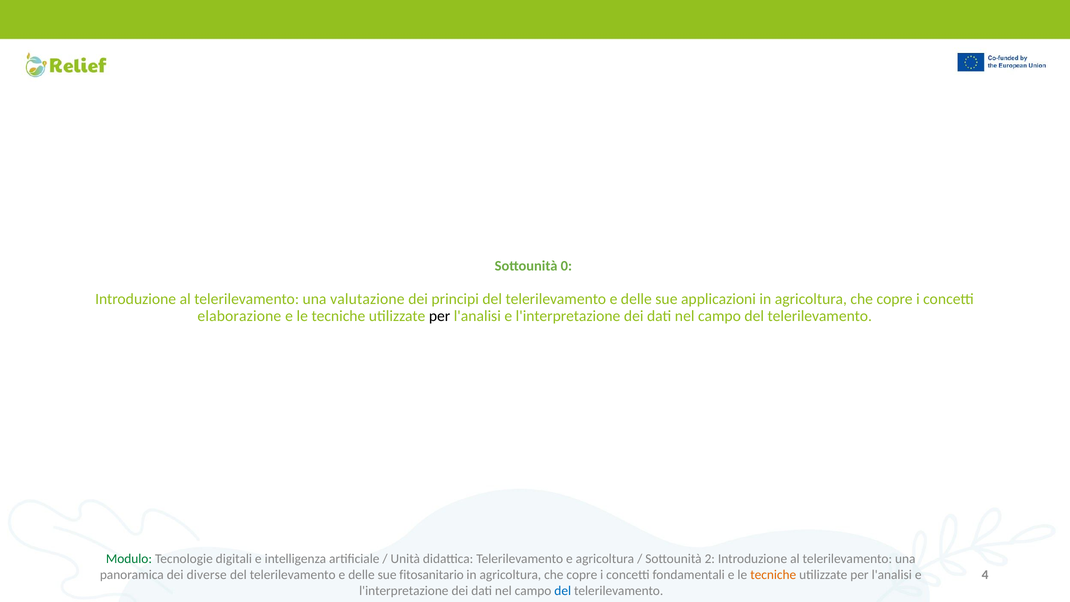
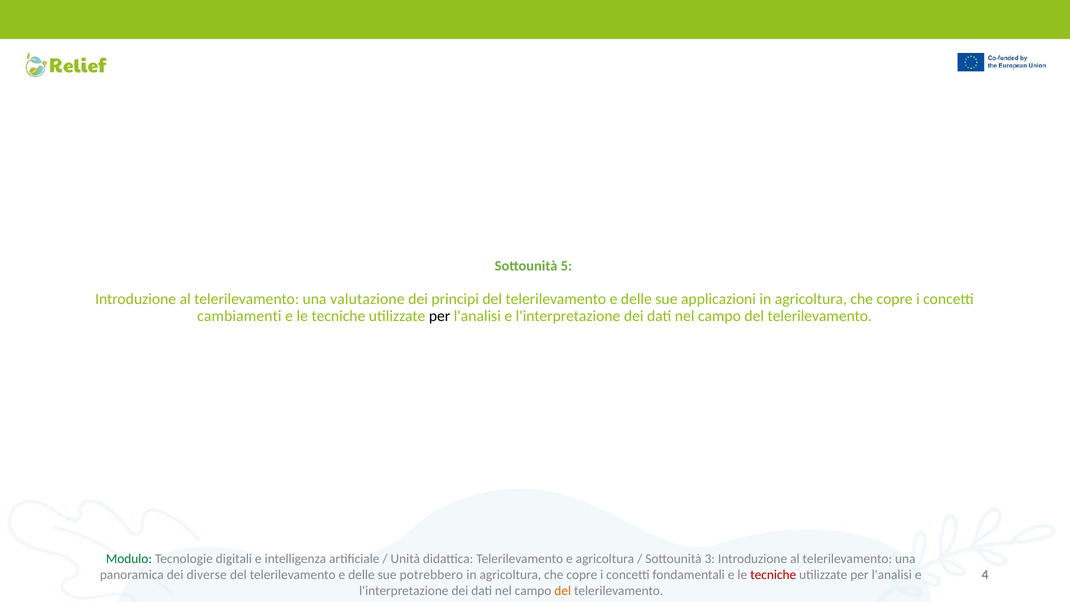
0: 0 -> 5
elaborazione: elaborazione -> cambiamenti
2: 2 -> 3
fitosanitario: fitosanitario -> potrebbero
tecniche at (773, 575) colour: orange -> red
del at (563, 591) colour: blue -> orange
